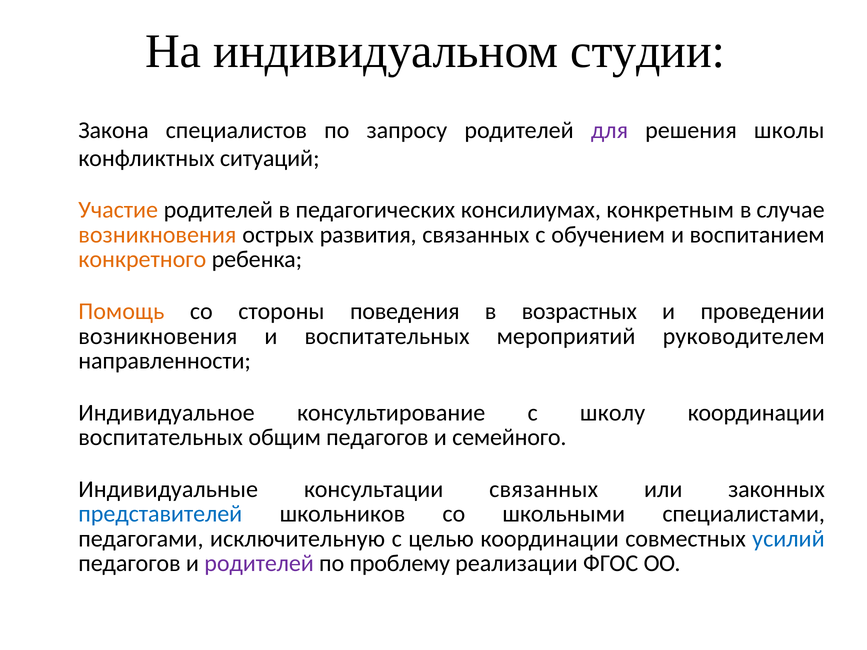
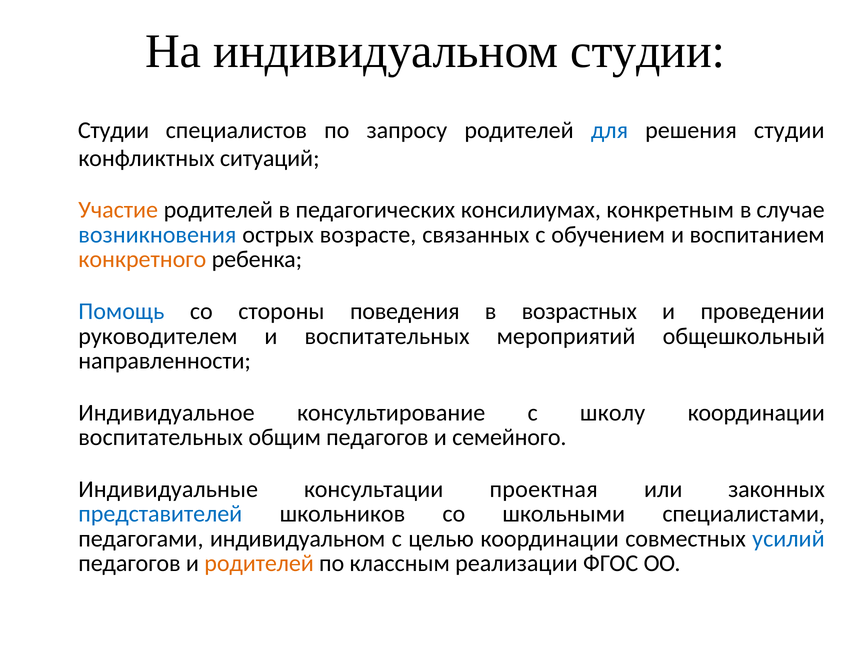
Закона at (114, 131): Закона -> Студии
для colour: purple -> blue
решения школы: школы -> студии
возникновения at (157, 235) colour: orange -> blue
развития: развития -> возрасте
Помощь colour: orange -> blue
возникновения at (158, 336): возникновения -> руководителем
руководителем: руководителем -> общешкольный
консультации связанных: связанных -> проектная
педагогами исключительную: исключительную -> индивидуальном
родителей at (259, 564) colour: purple -> orange
проблему: проблему -> классным
